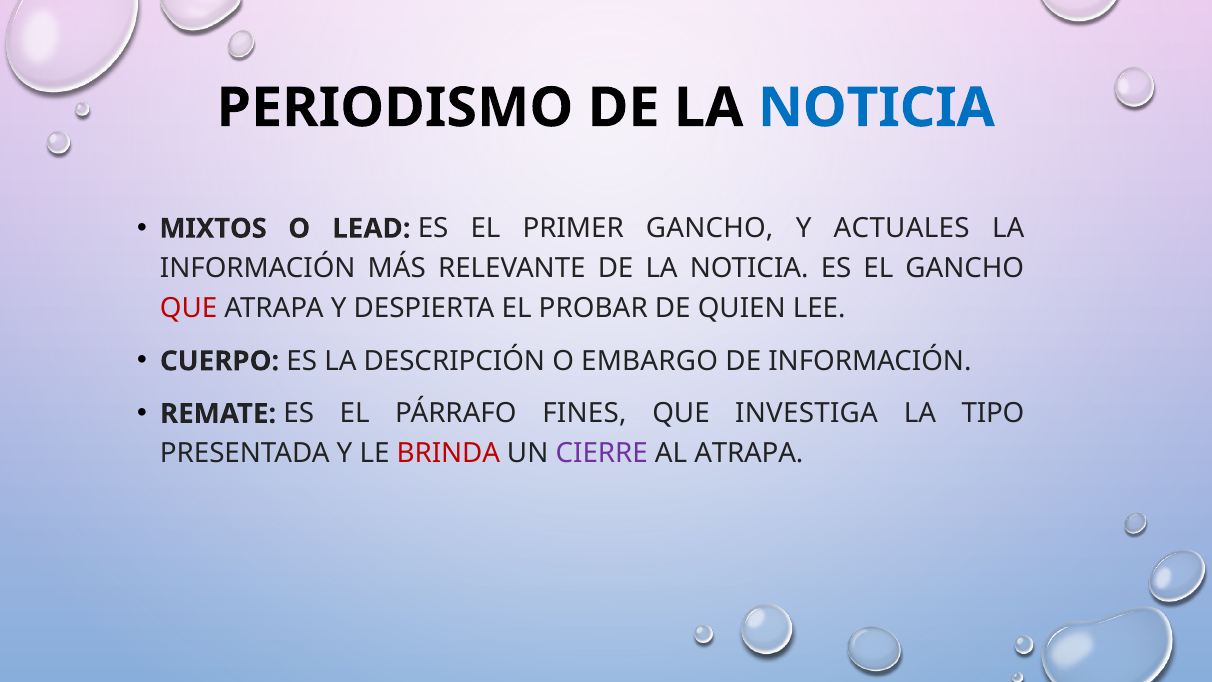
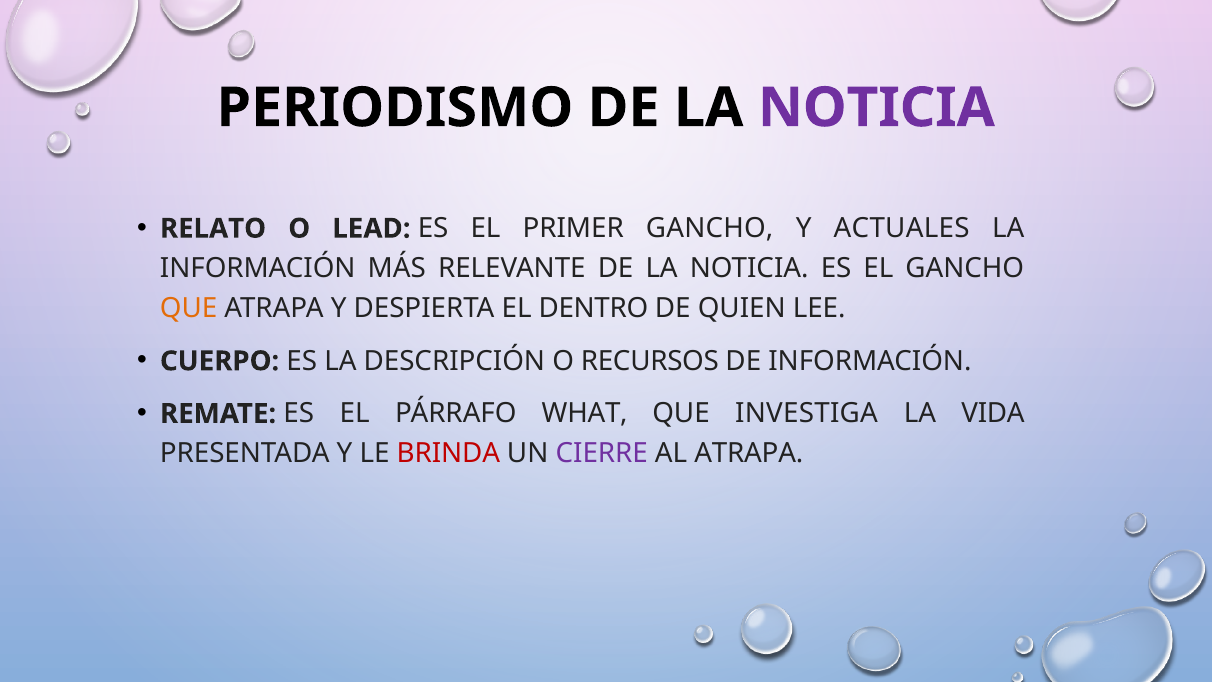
NOTICIA at (876, 108) colour: blue -> purple
MIXTOS: MIXTOS -> RELATO
QUE at (189, 308) colour: red -> orange
PROBAR: PROBAR -> DENTRO
EMBARGO: EMBARGO -> RECURSOS
FINES: FINES -> WHAT
TIPO: TIPO -> VIDA
